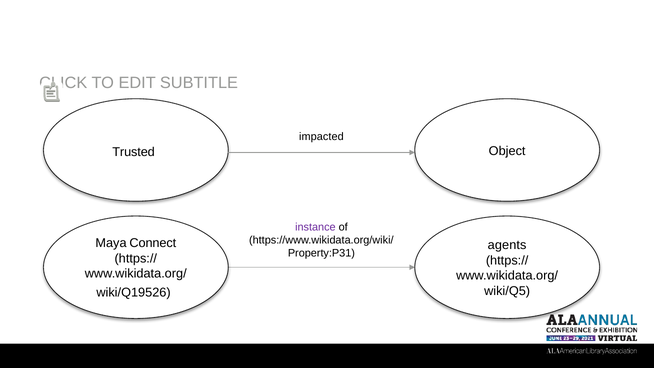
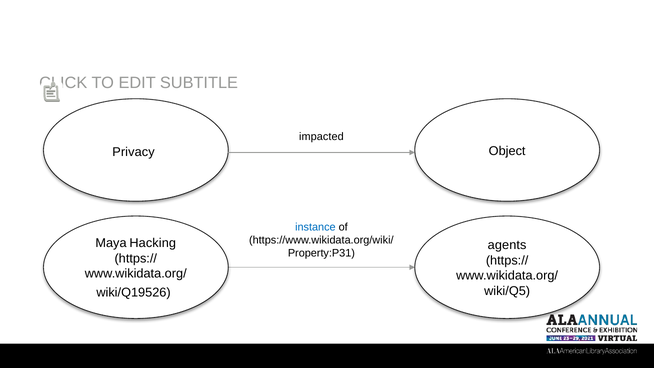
Trusted: Trusted -> Privacy
instance colour: purple -> blue
Connect: Connect -> Hacking
